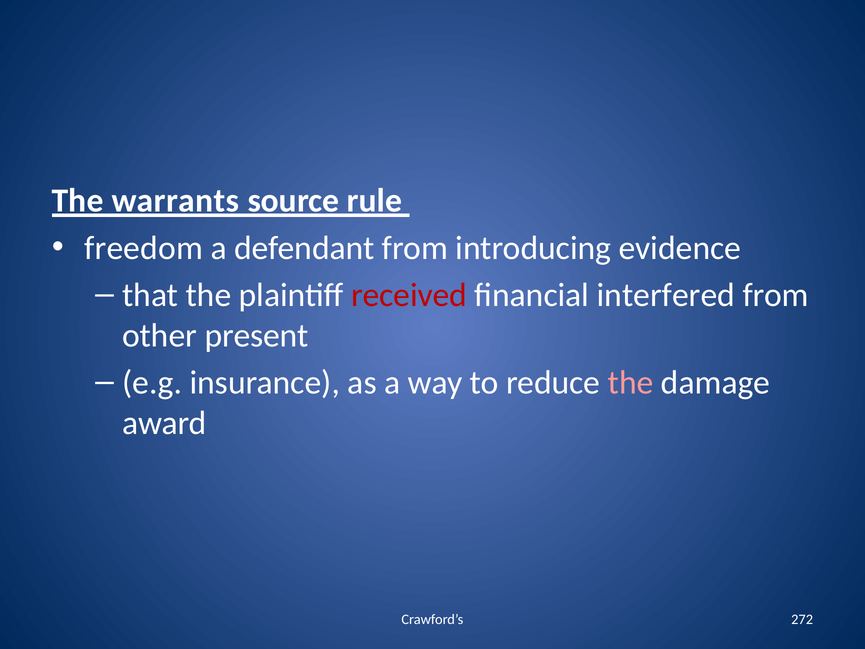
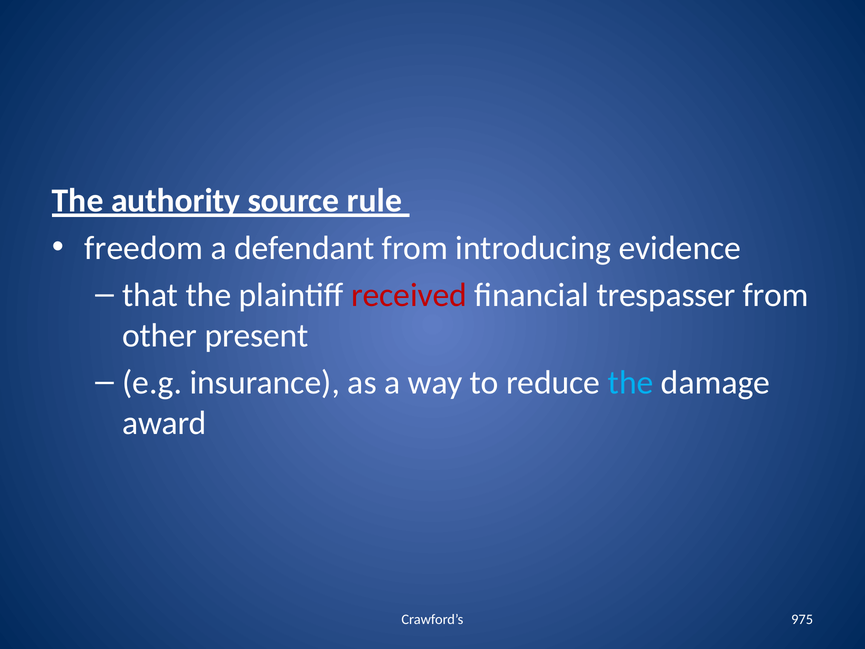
warrants: warrants -> authority
interfered: interfered -> trespasser
the at (631, 382) colour: pink -> light blue
272: 272 -> 975
